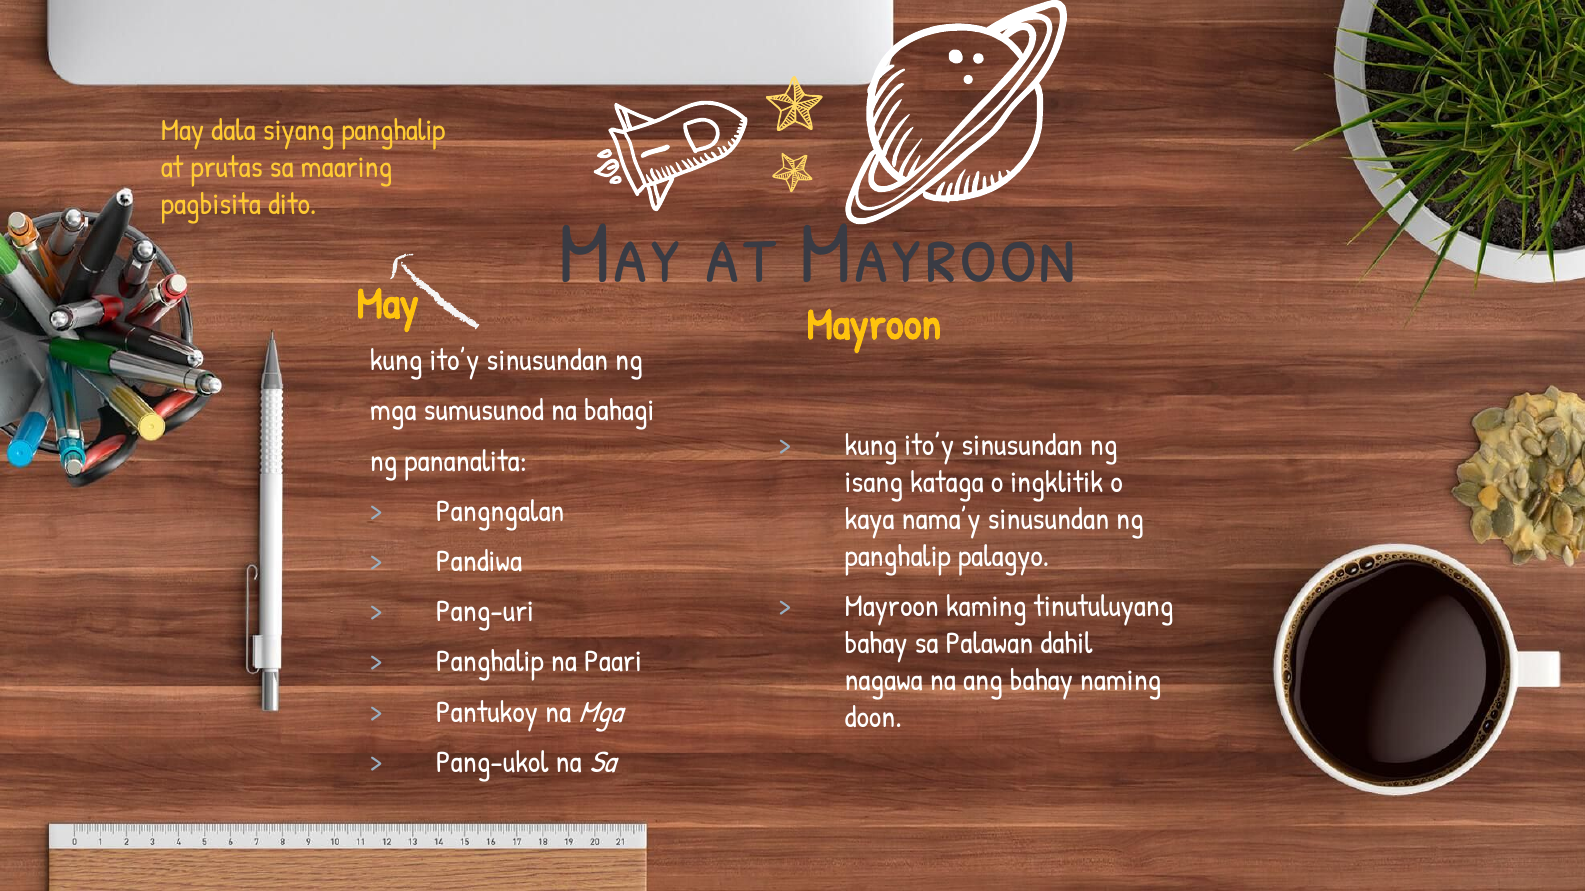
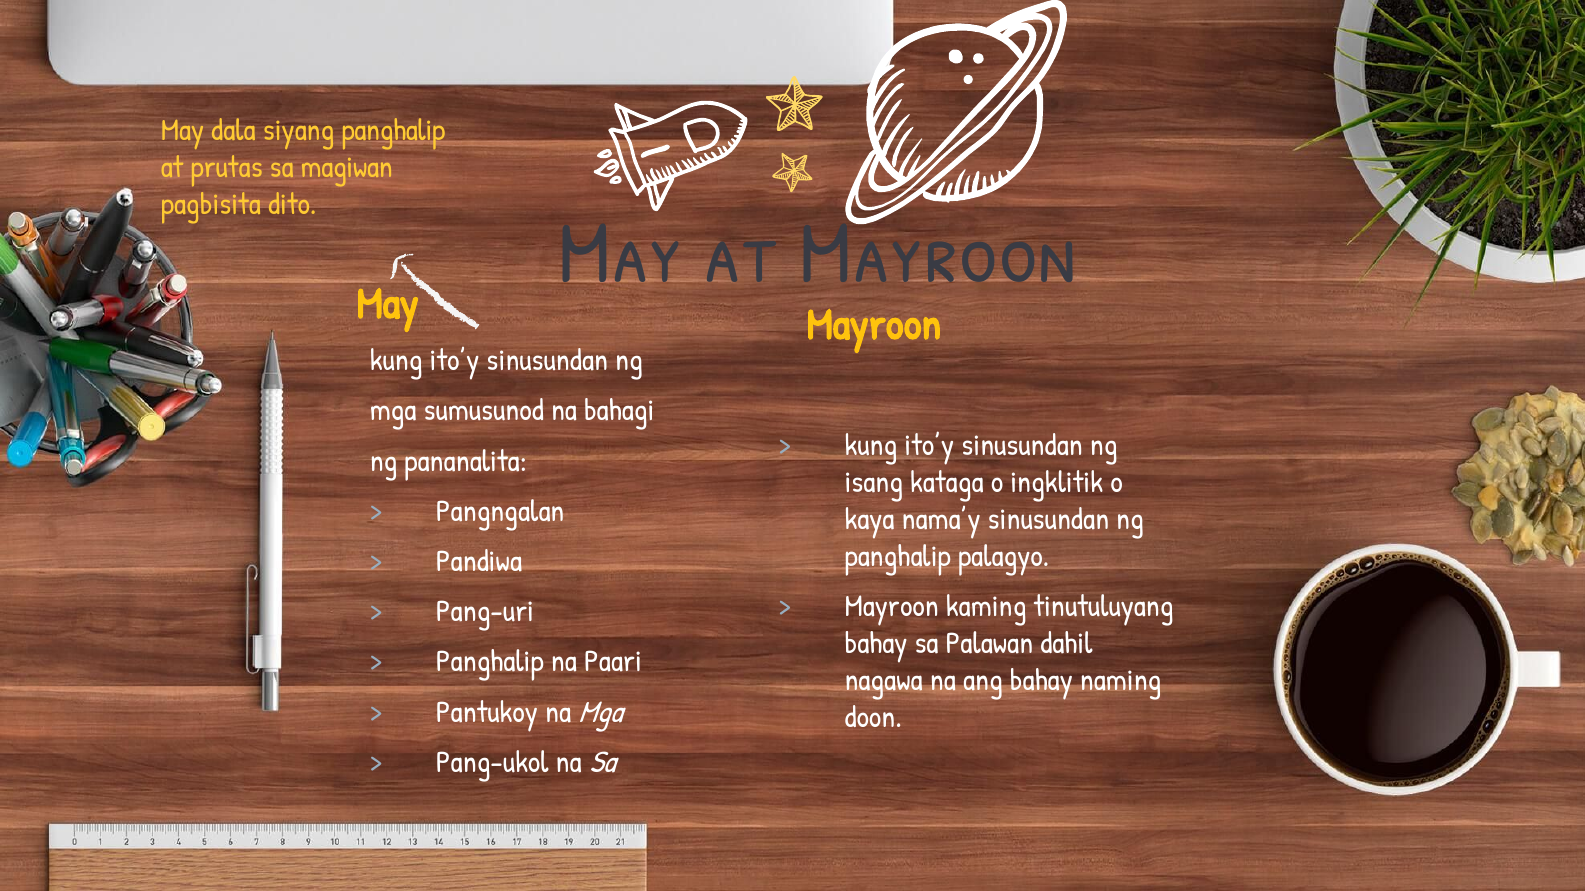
maaring: maaring -> magiwan
